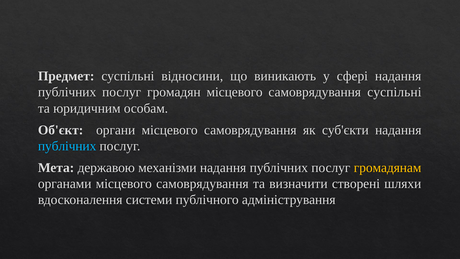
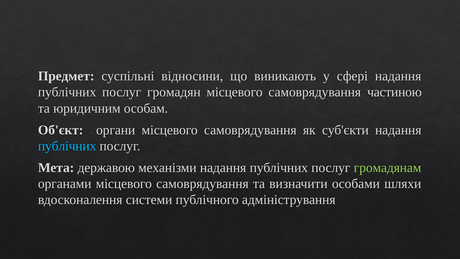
самоврядування суспільні: суспільні -> частиною
громадянам colour: yellow -> light green
створені: створені -> особами
